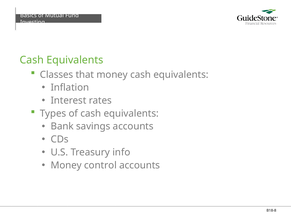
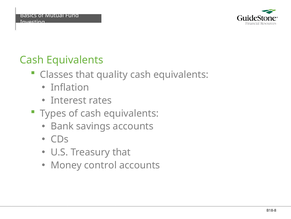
that money: money -> quality
Treasury info: info -> that
